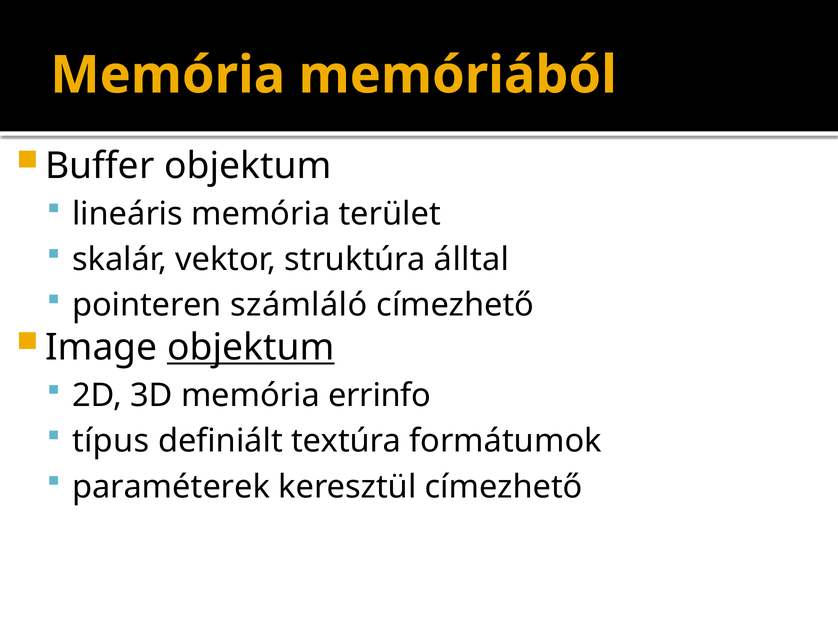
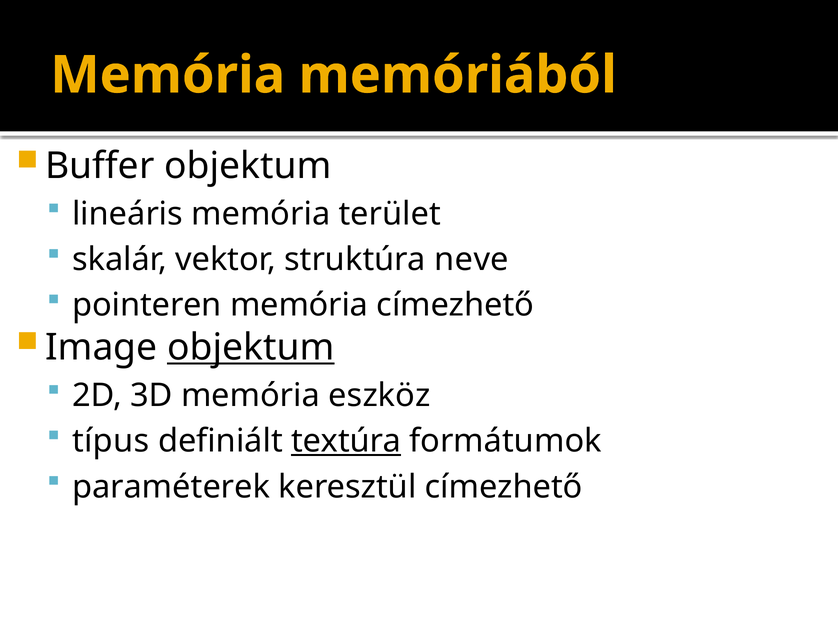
álltal: álltal -> neve
pointeren számláló: számláló -> memória
errinfo: errinfo -> eszköz
textúra underline: none -> present
